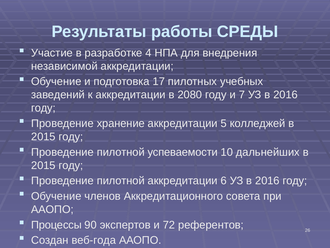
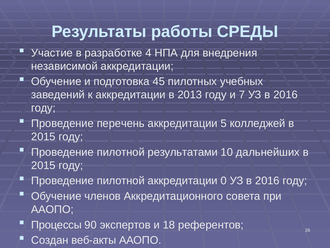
17: 17 -> 45
2080: 2080 -> 2013
хранение: хранение -> перечень
успеваемости: успеваемости -> результатами
6: 6 -> 0
72: 72 -> 18
веб-года: веб-года -> веб-акты
